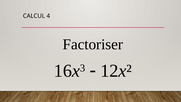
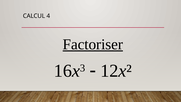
Factoriser underline: none -> present
